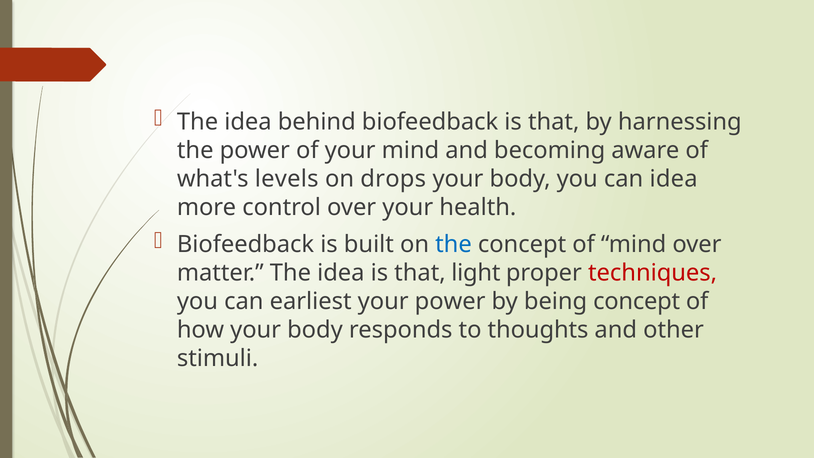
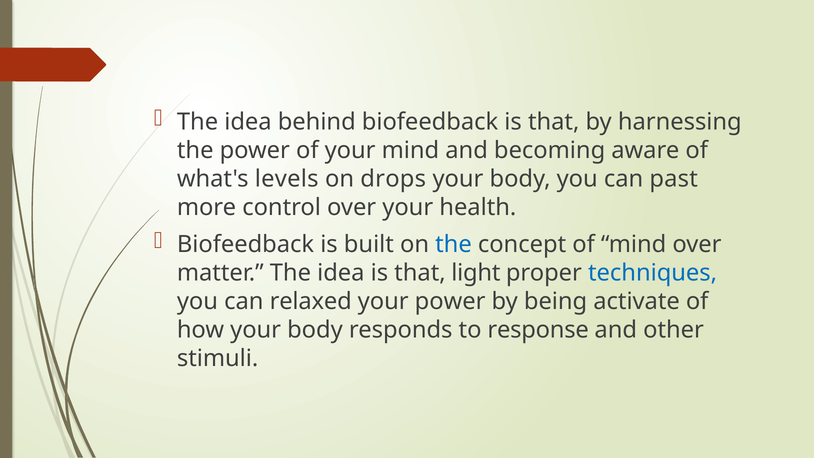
can idea: idea -> past
techniques colour: red -> blue
earliest: earliest -> relaxed
being concept: concept -> activate
thoughts: thoughts -> response
